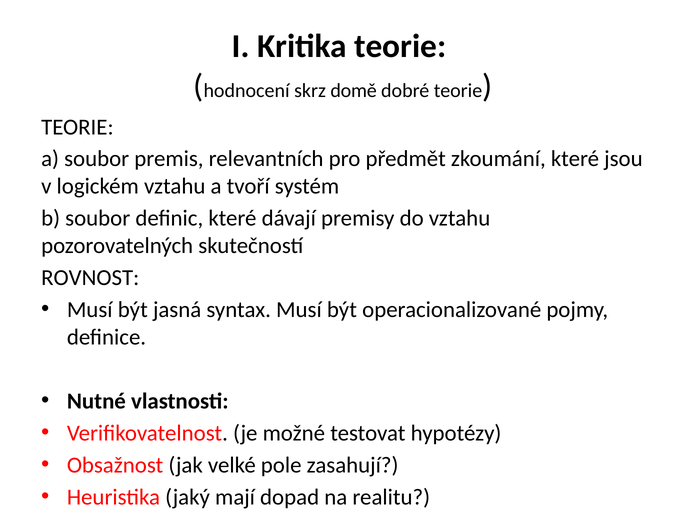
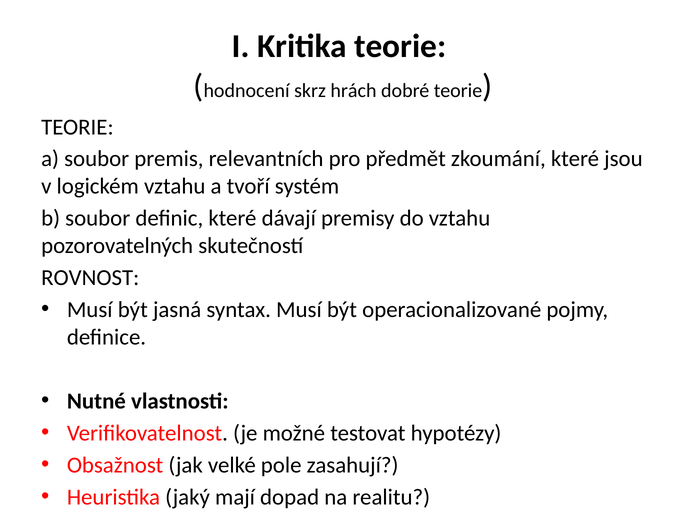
domě: domě -> hrách
